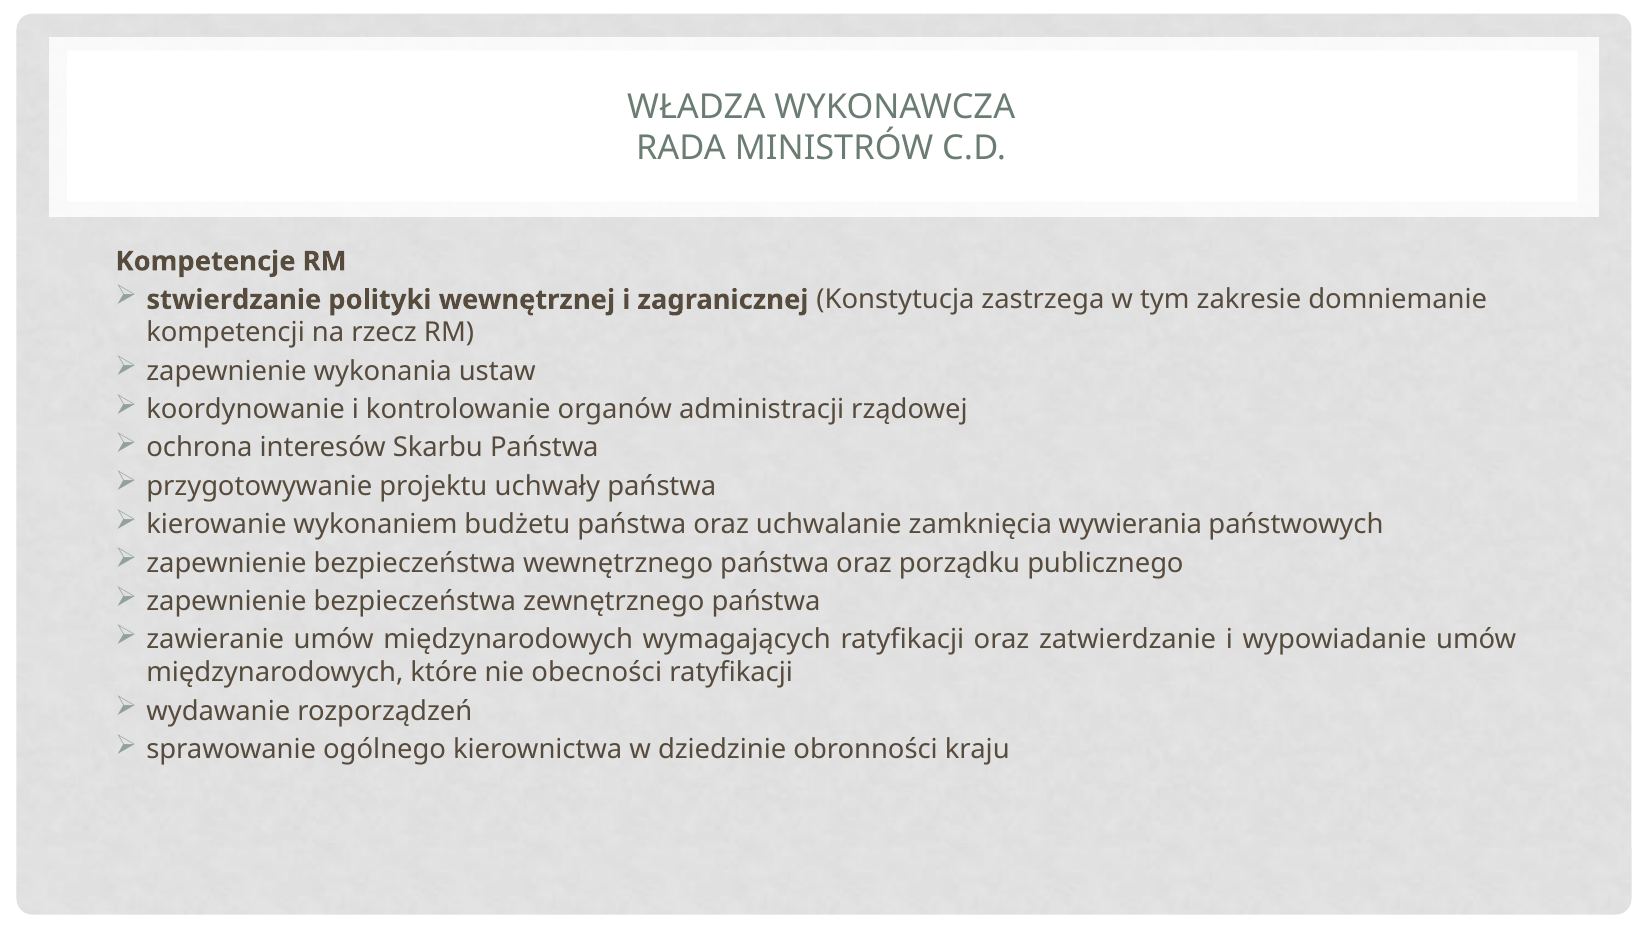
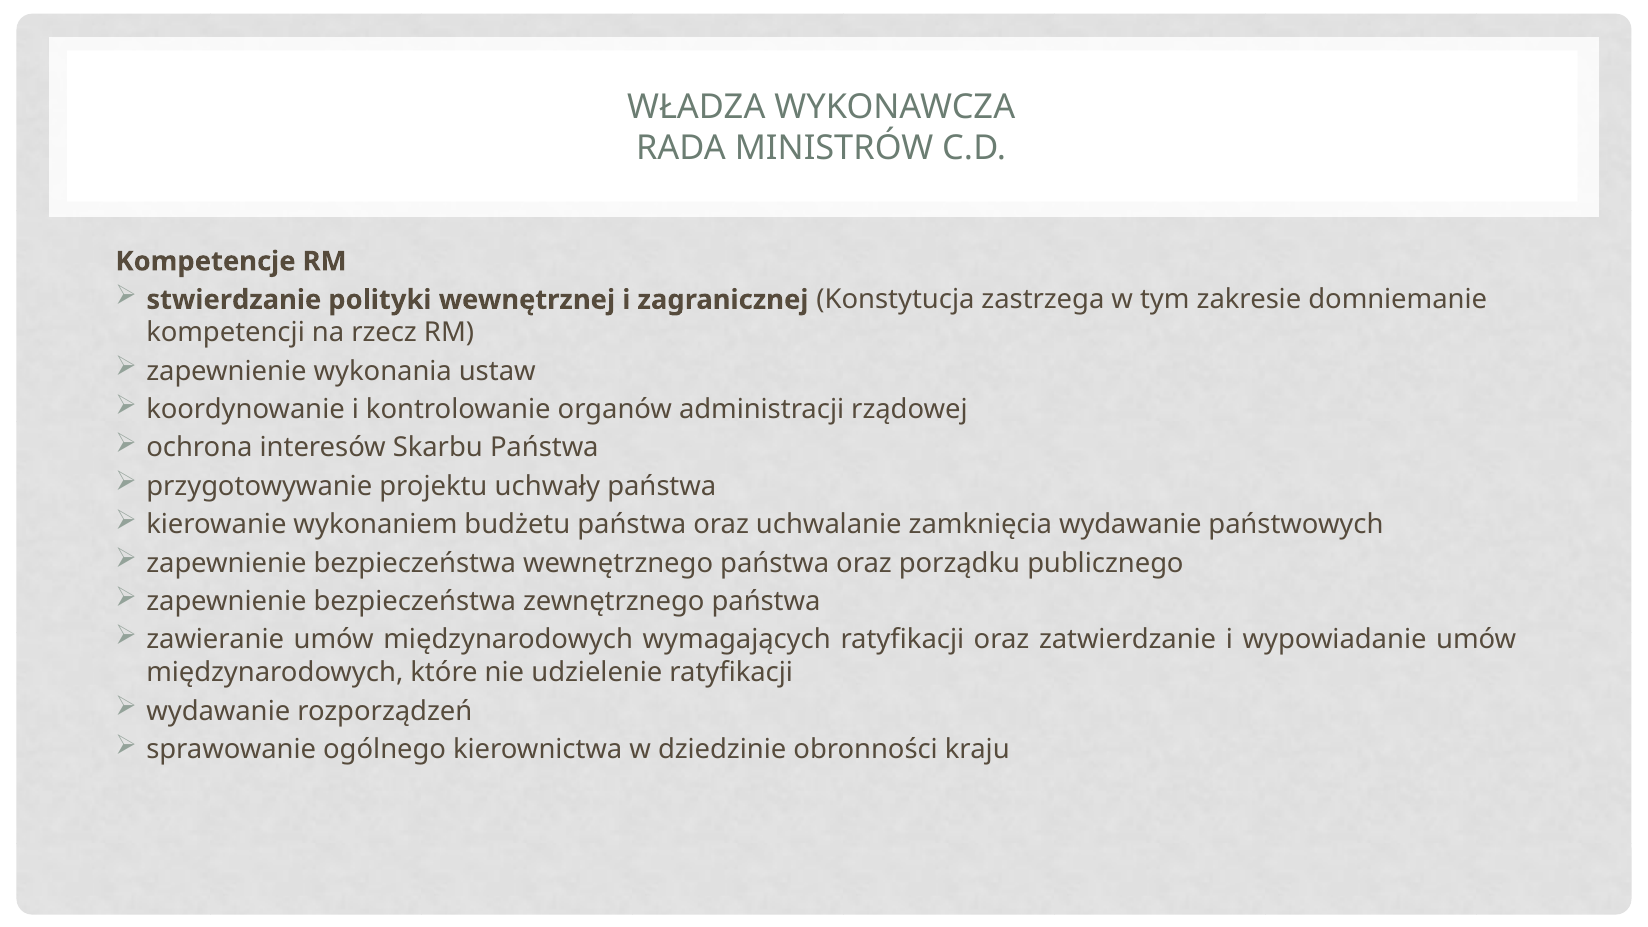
zamknięcia wywierania: wywierania -> wydawanie
obecności: obecności -> udzielenie
